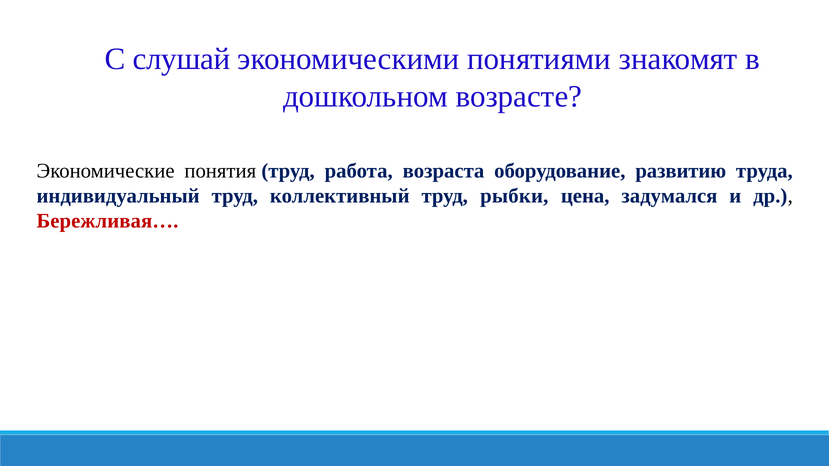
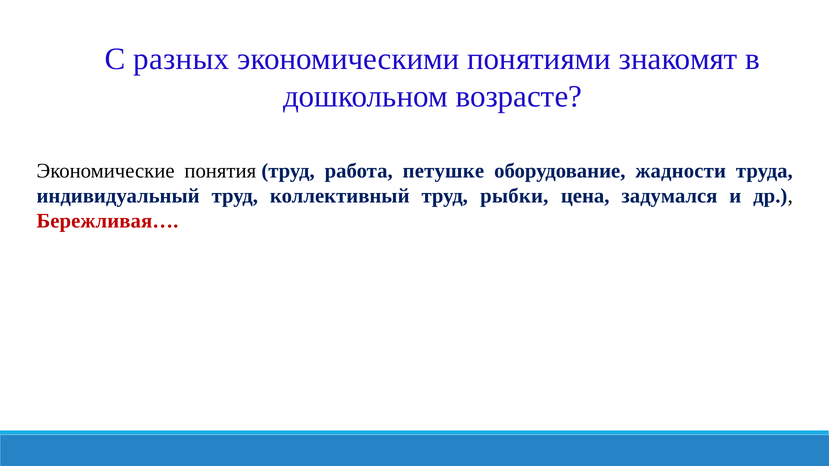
слушай: слушай -> разных
возраста: возраста -> петушке
развитию: развитию -> жадности
